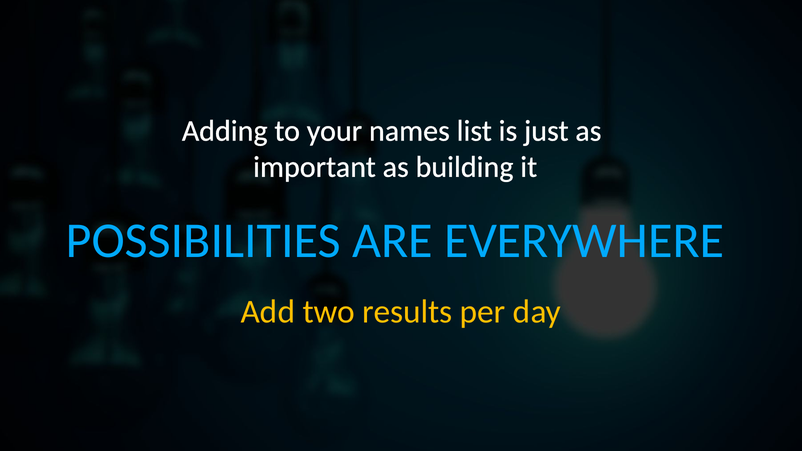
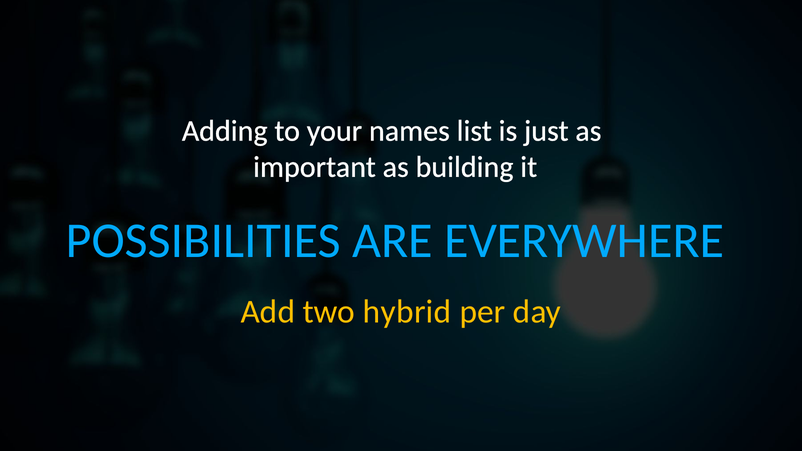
results: results -> hybrid
